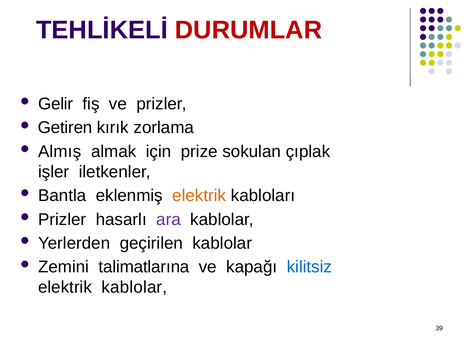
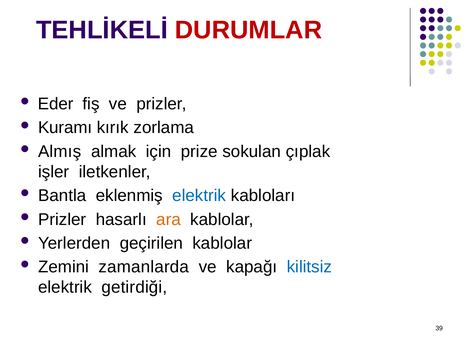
Gelir: Gelir -> Eder
Getiren: Getiren -> Kuramı
elektrik at (199, 196) colour: orange -> blue
ara colour: purple -> orange
talimatlarına: talimatlarına -> zamanlarda
elektrik kablolar: kablolar -> getirdiği
